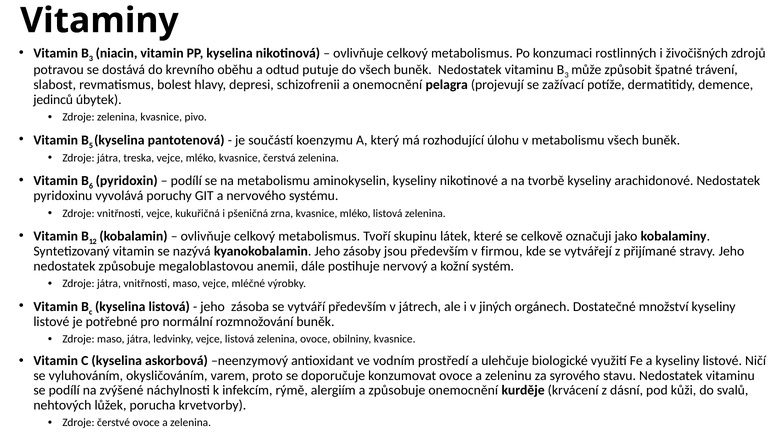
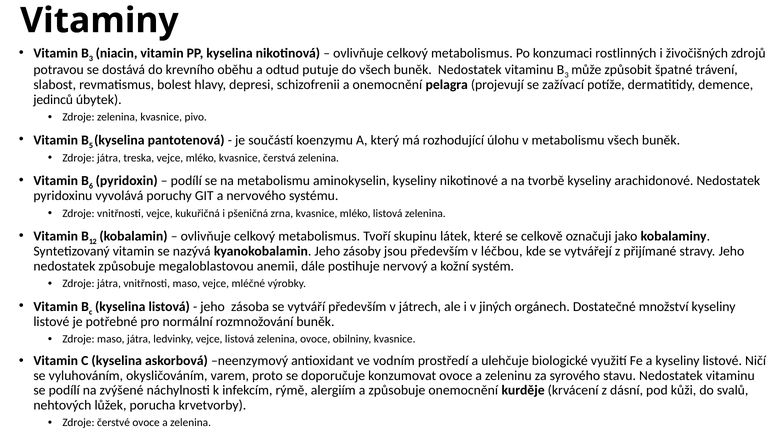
firmou: firmou -> léčbou
